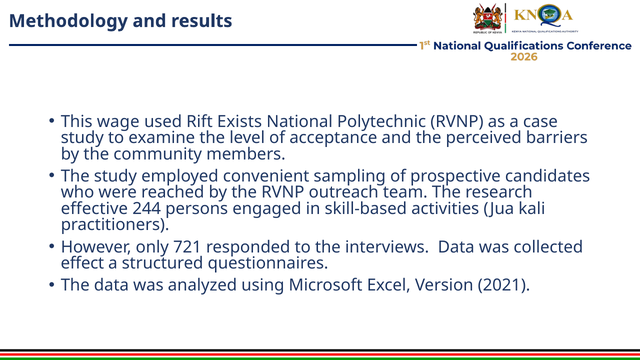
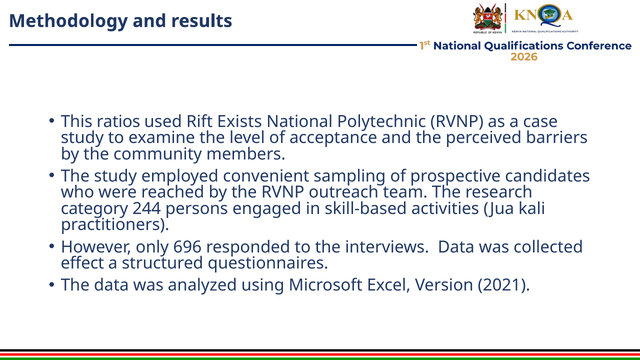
wage: wage -> ratios
effective: effective -> category
721: 721 -> 696
